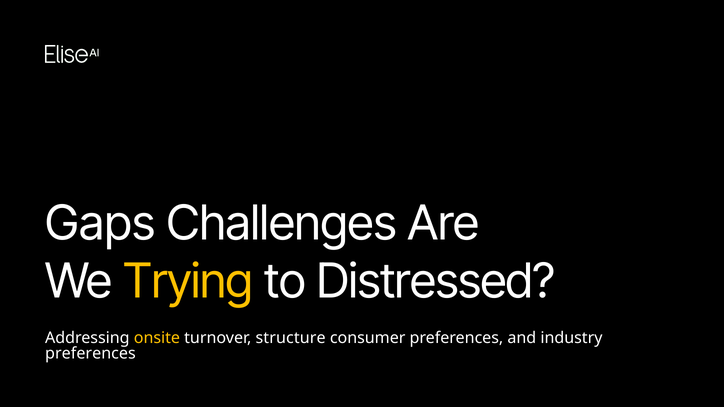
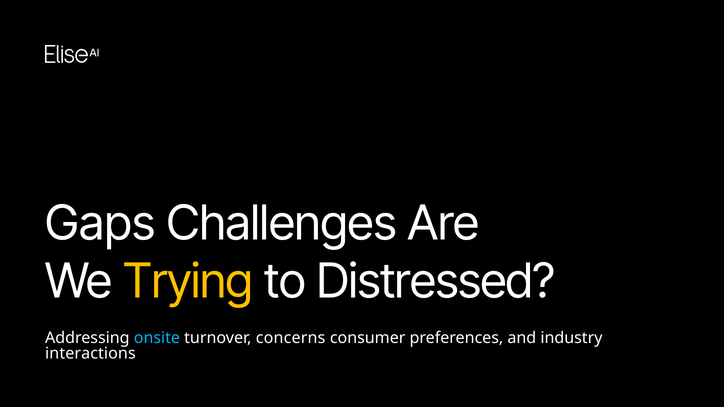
onsite colour: yellow -> light blue
structure: structure -> concerns
preferences at (90, 354): preferences -> interactions
